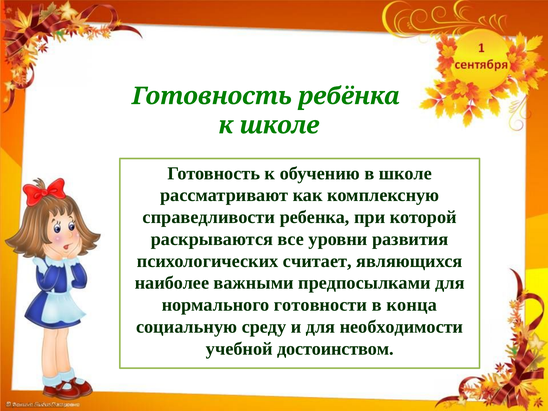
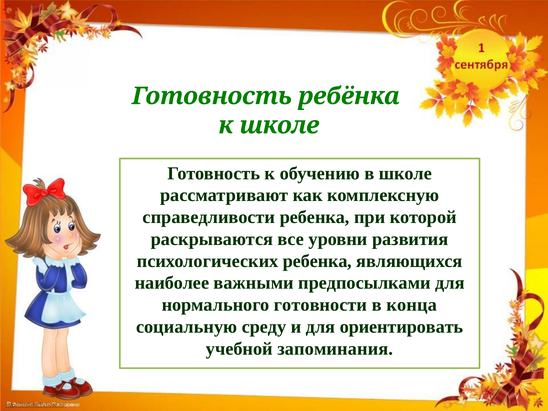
психологических считает: считает -> ребенка
необходимости: необходимости -> ориентировать
достоинством: достоинством -> запоминания
